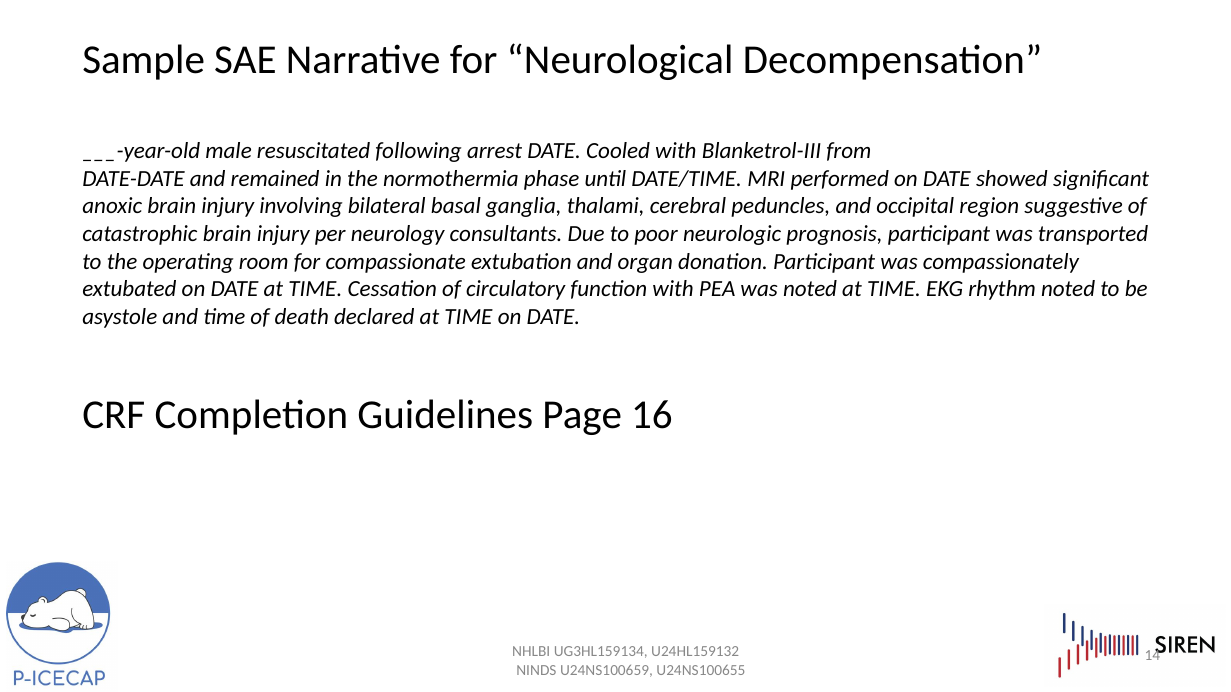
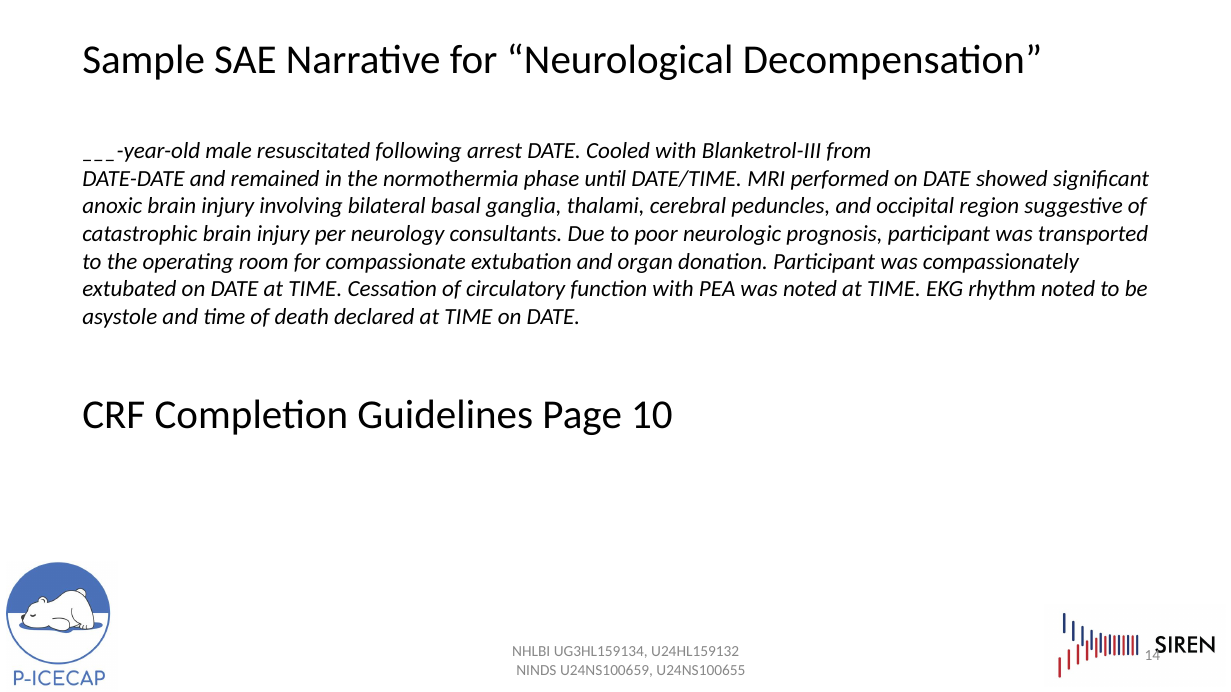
16: 16 -> 10
